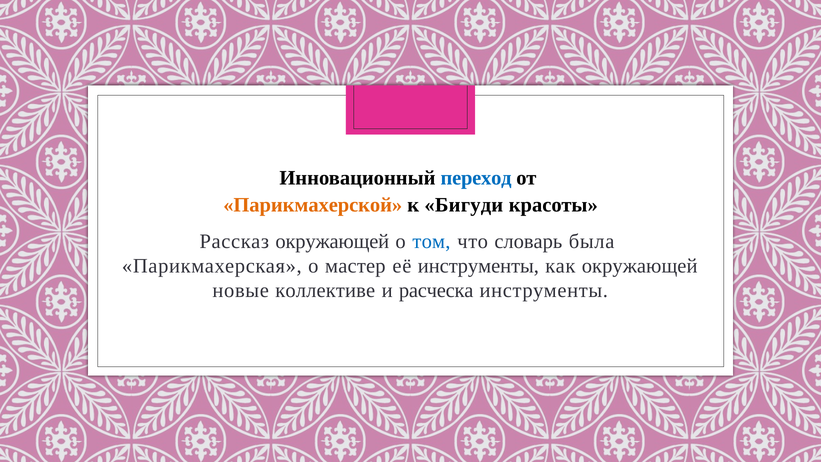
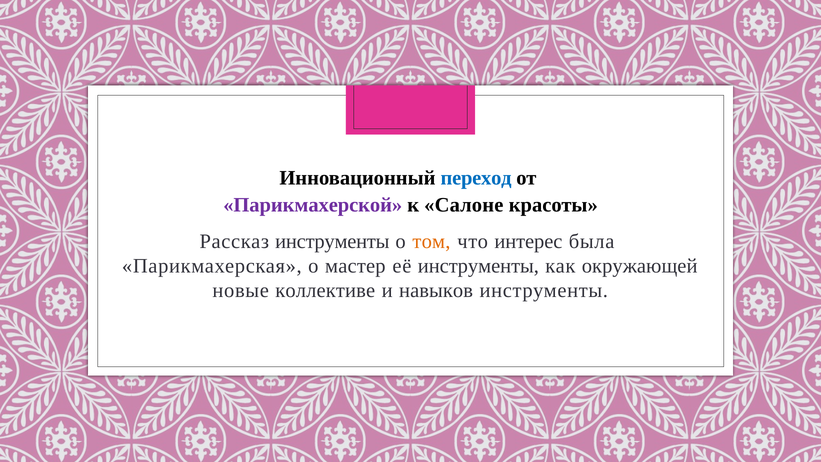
Парикмахерской colour: orange -> purple
Бигуди: Бигуди -> Салоне
Рассказ окружающей: окружающей -> инструменты
том colour: blue -> orange
словарь: словарь -> интерес
расческа: расческа -> навыков
